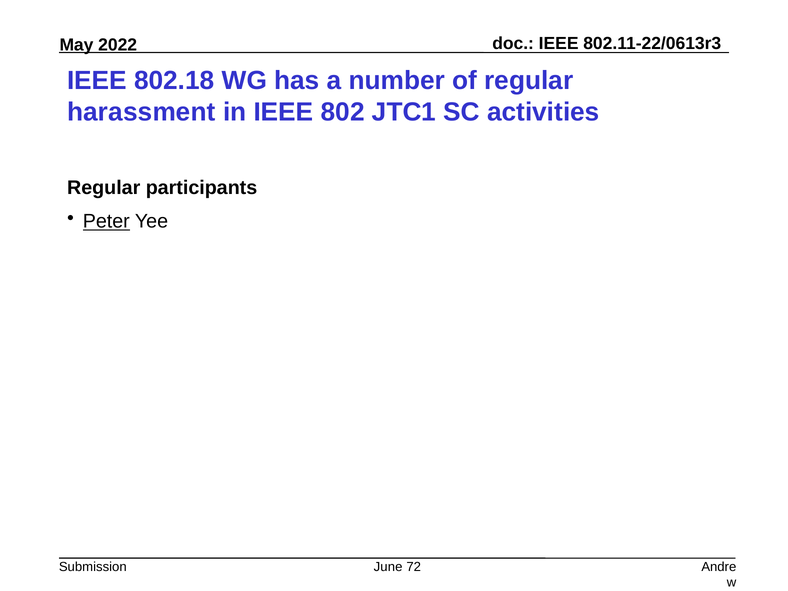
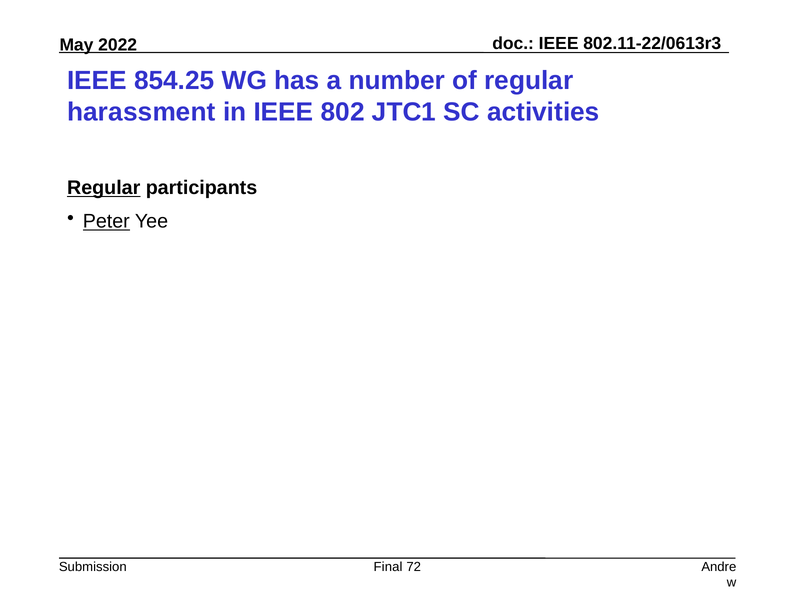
802.18: 802.18 -> 854.25
Regular at (104, 188) underline: none -> present
June: June -> Final
